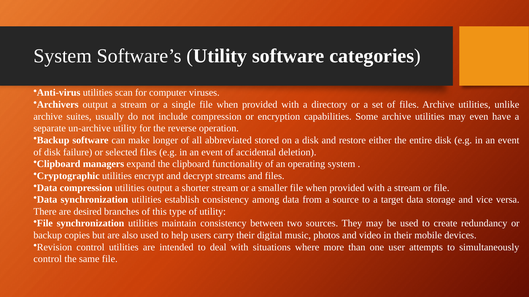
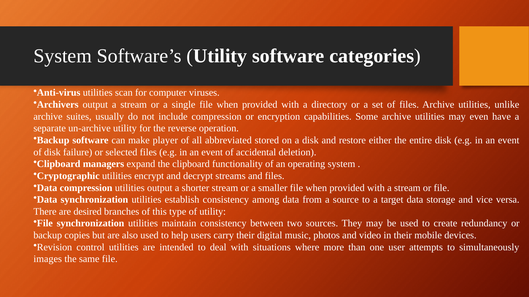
longer: longer -> player
control at (48, 260): control -> images
